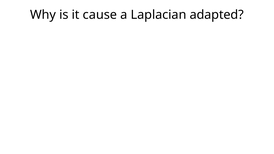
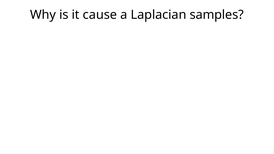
adapted: adapted -> samples
